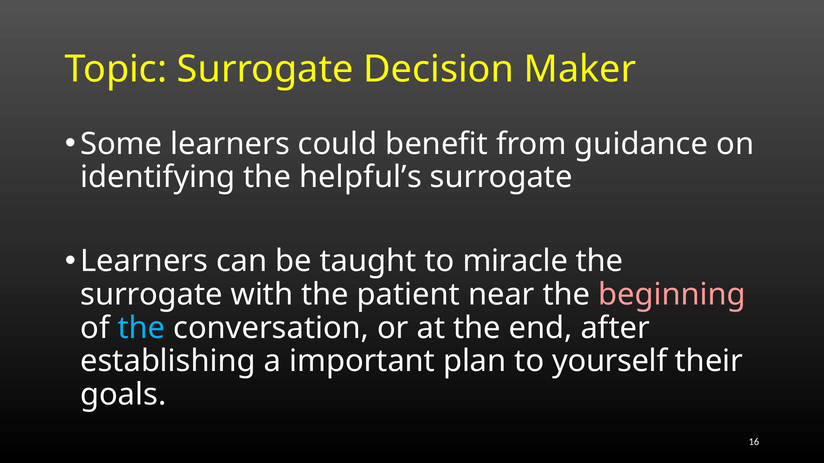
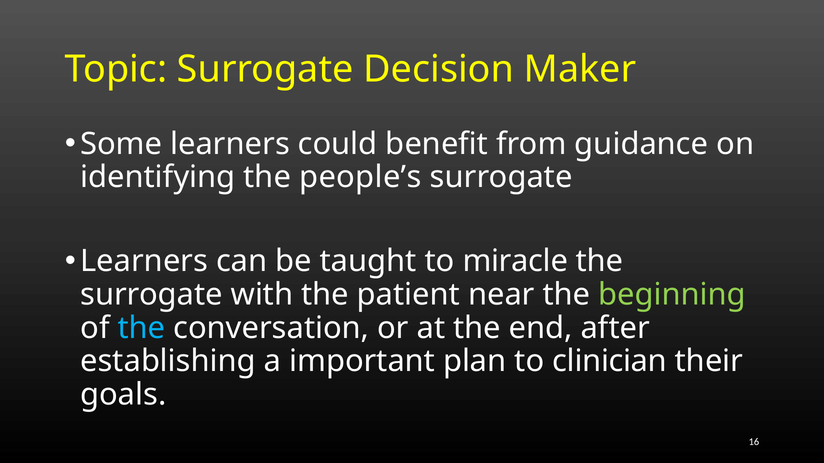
helpful’s: helpful’s -> people’s
beginning colour: pink -> light green
yourself: yourself -> clinician
